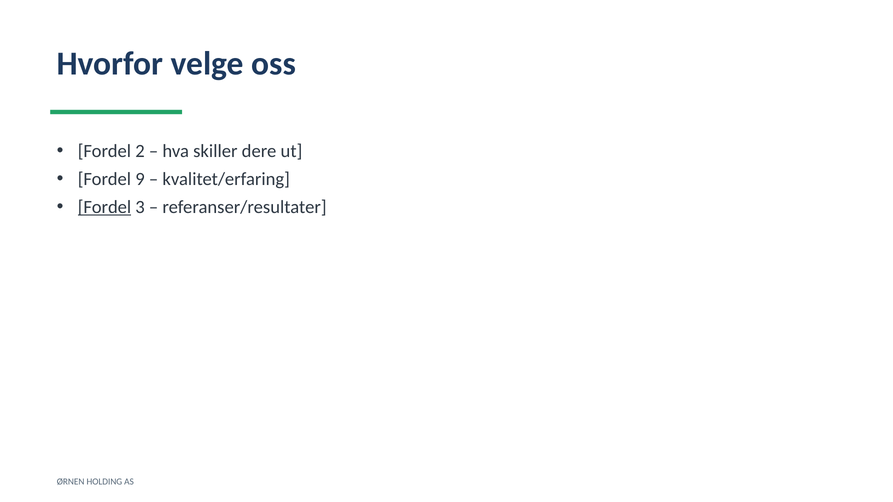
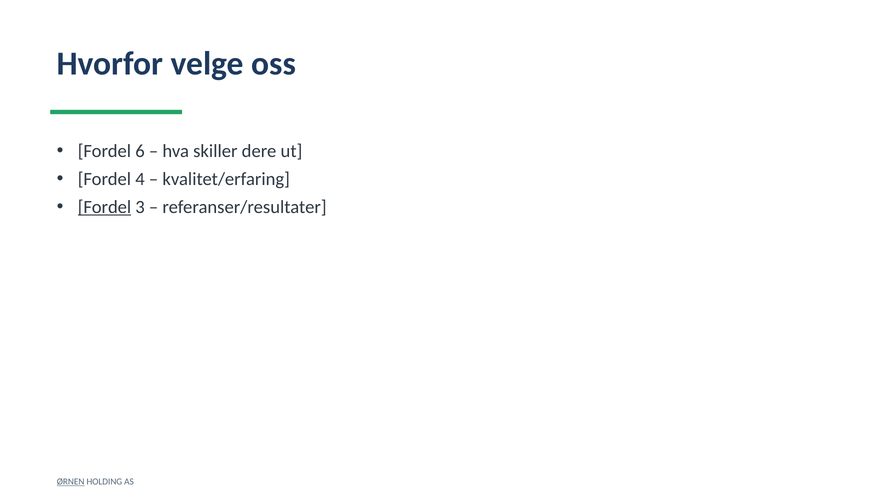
2: 2 -> 6
9: 9 -> 4
ØRNEN underline: none -> present
